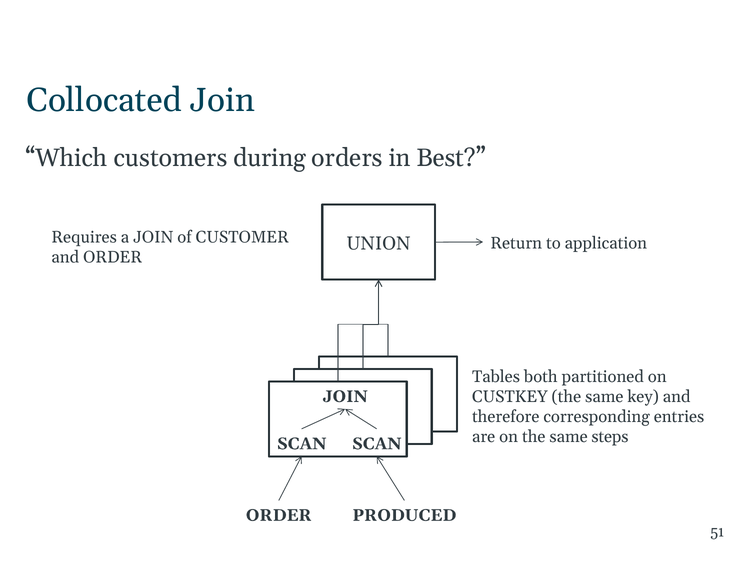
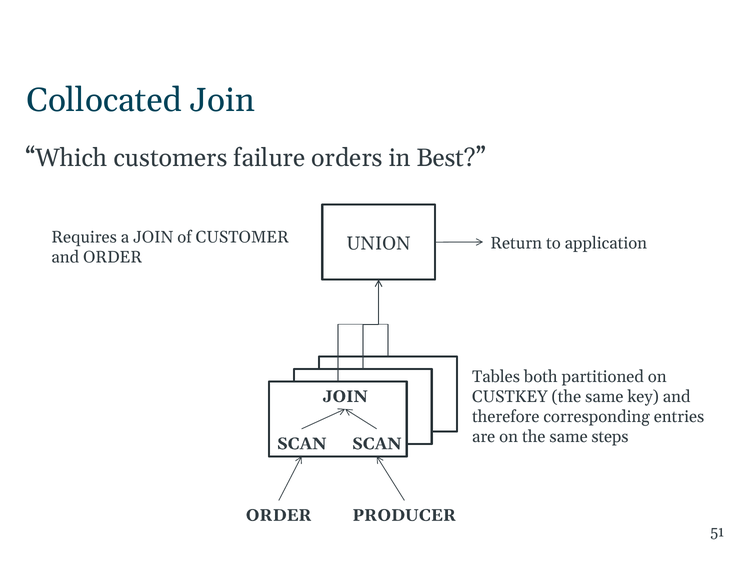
during: during -> failure
PRODUCED: PRODUCED -> PRODUCER
